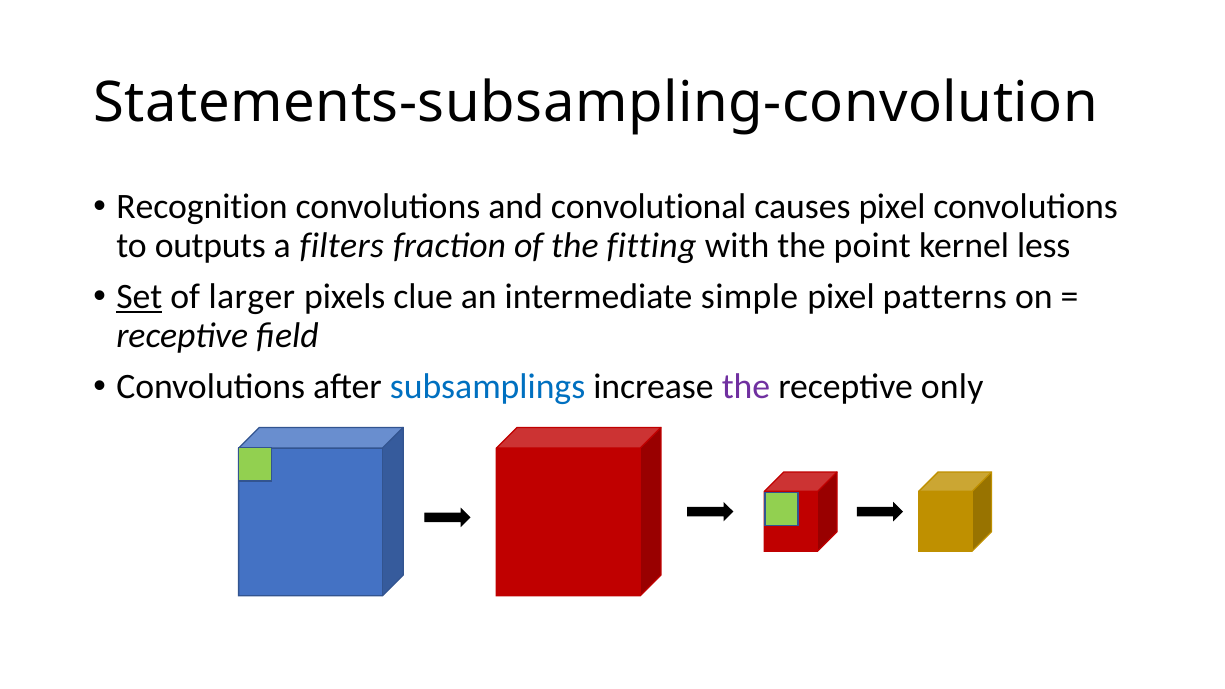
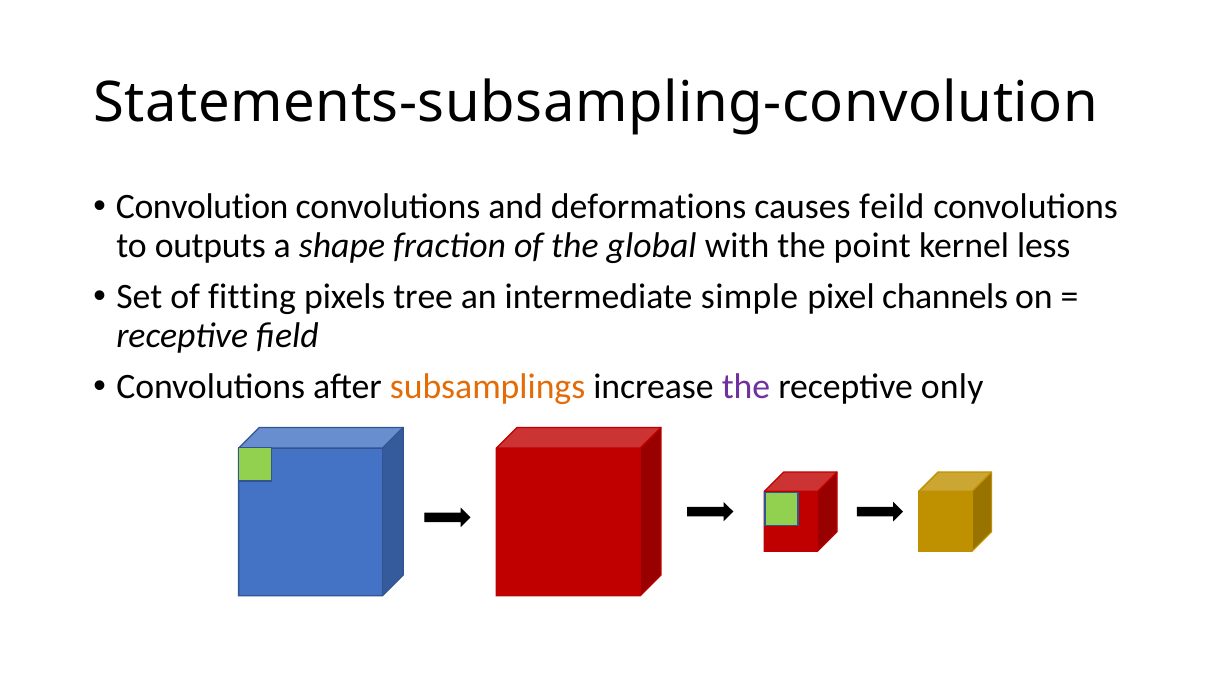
Recognition: Recognition -> Convolution
convolutional: convolutional -> deformations
causes pixel: pixel -> feild
filters: filters -> shape
fitting: fitting -> global
Set underline: present -> none
larger: larger -> fitting
clue: clue -> tree
patterns: patterns -> channels
subsamplings colour: blue -> orange
